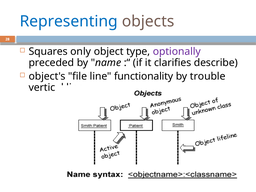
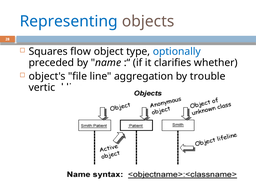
only: only -> flow
optionally colour: purple -> blue
describe: describe -> whether
functionality: functionality -> aggregation
